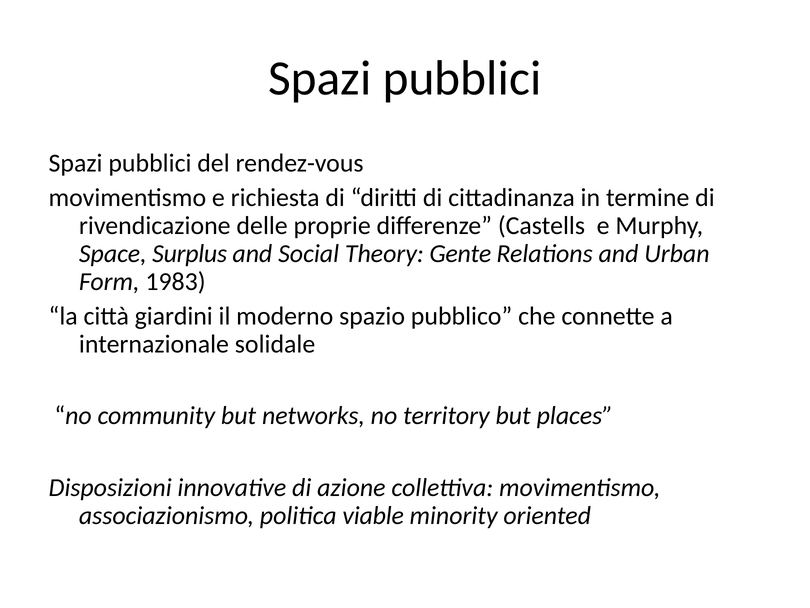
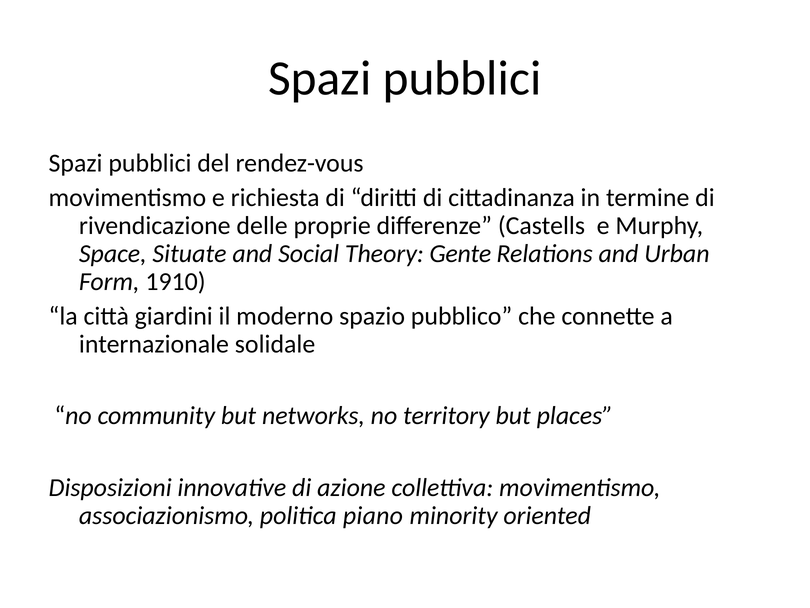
Surplus: Surplus -> Situate
1983: 1983 -> 1910
viable: viable -> piano
